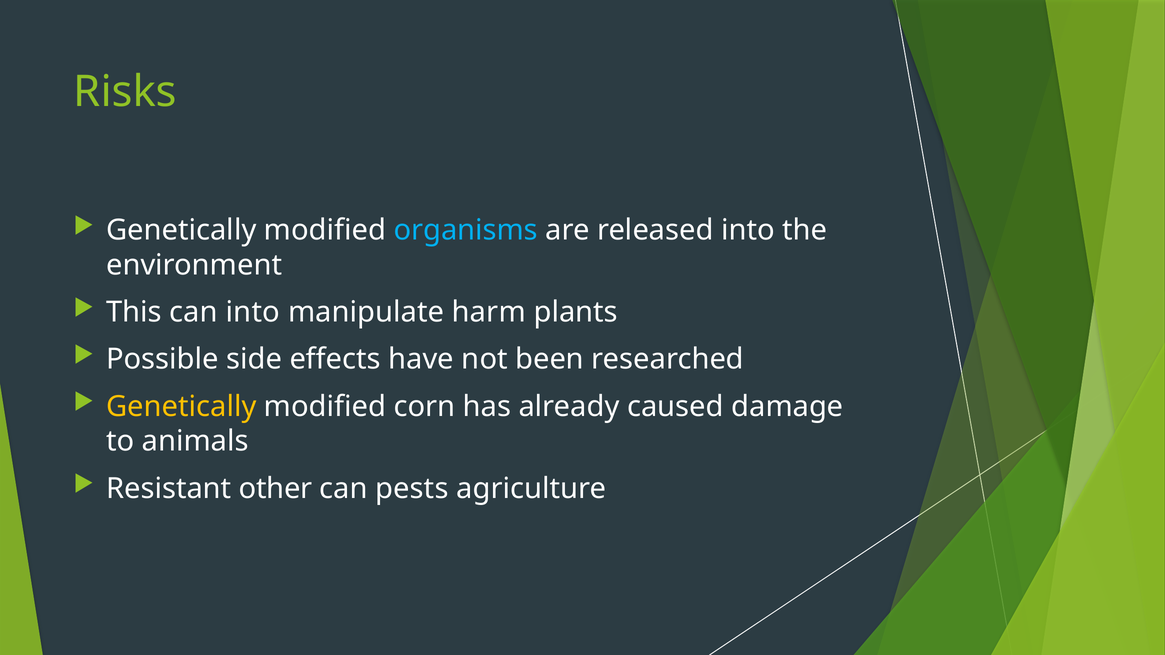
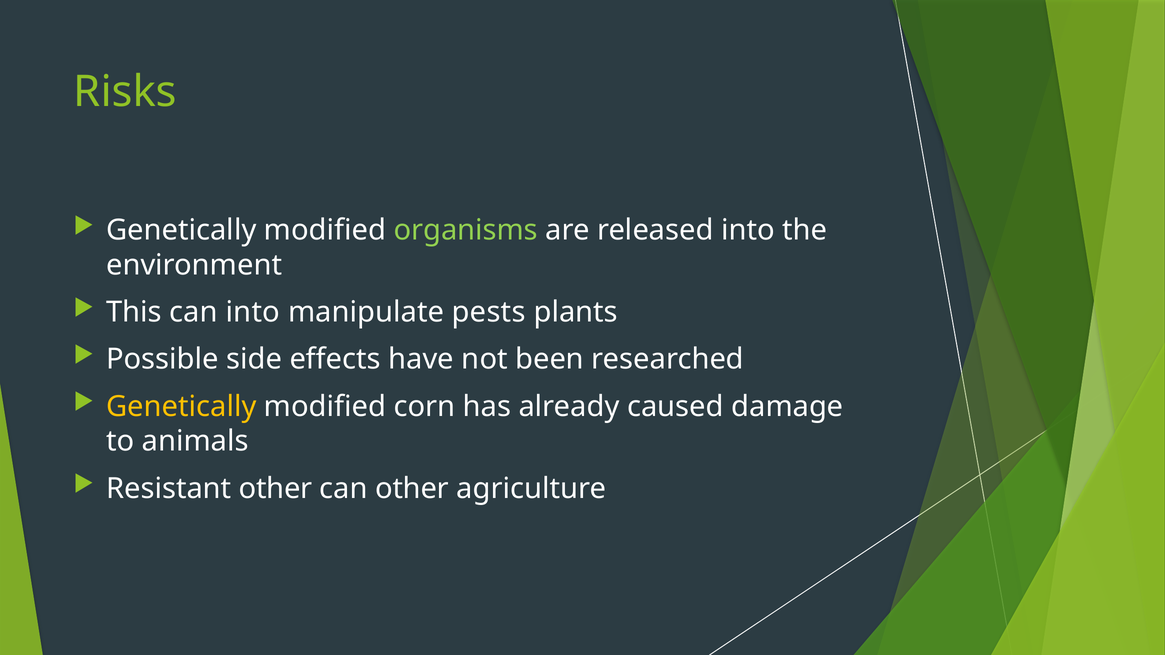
organisms colour: light blue -> light green
harm: harm -> pests
can pests: pests -> other
